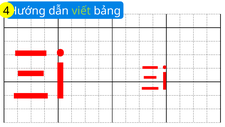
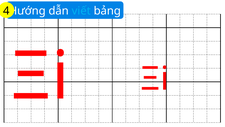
viết colour: light green -> light blue
